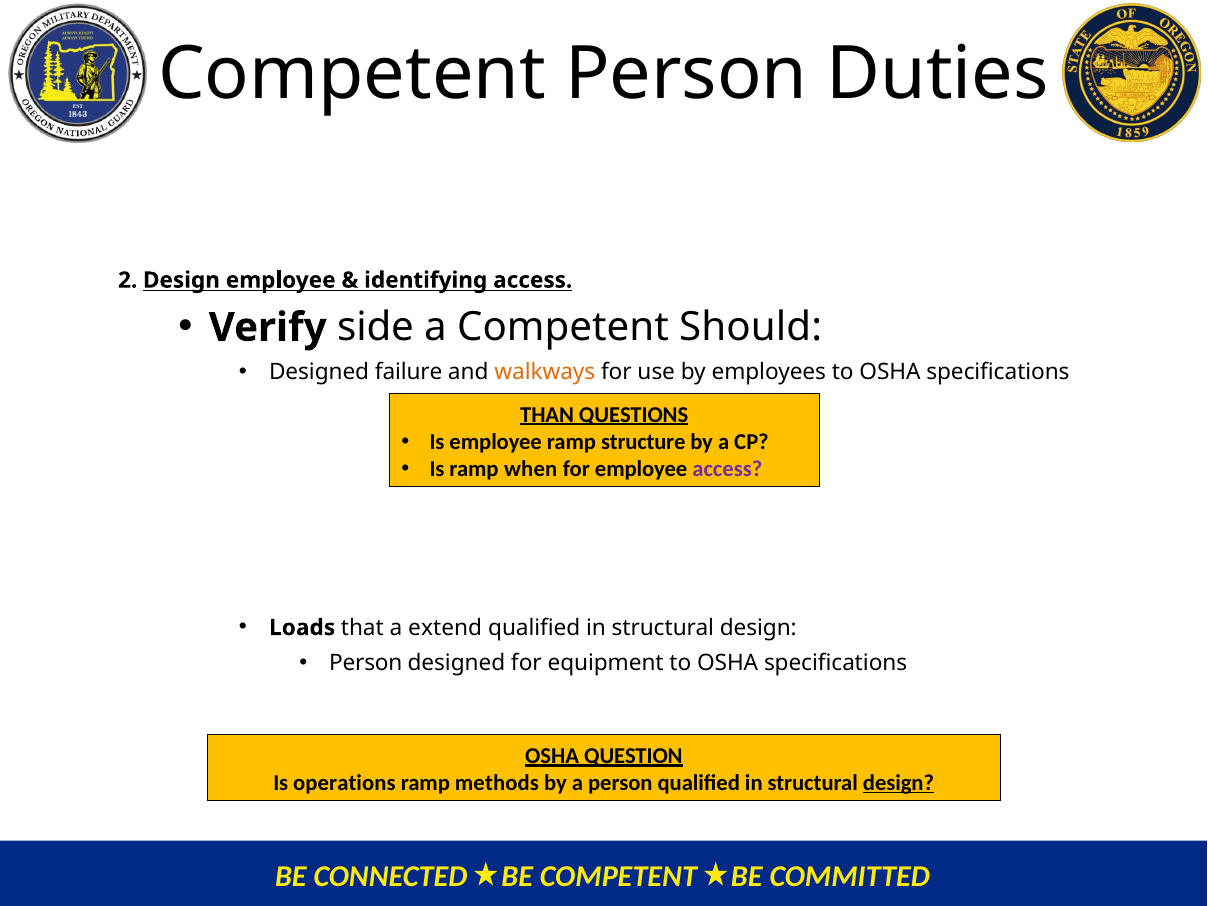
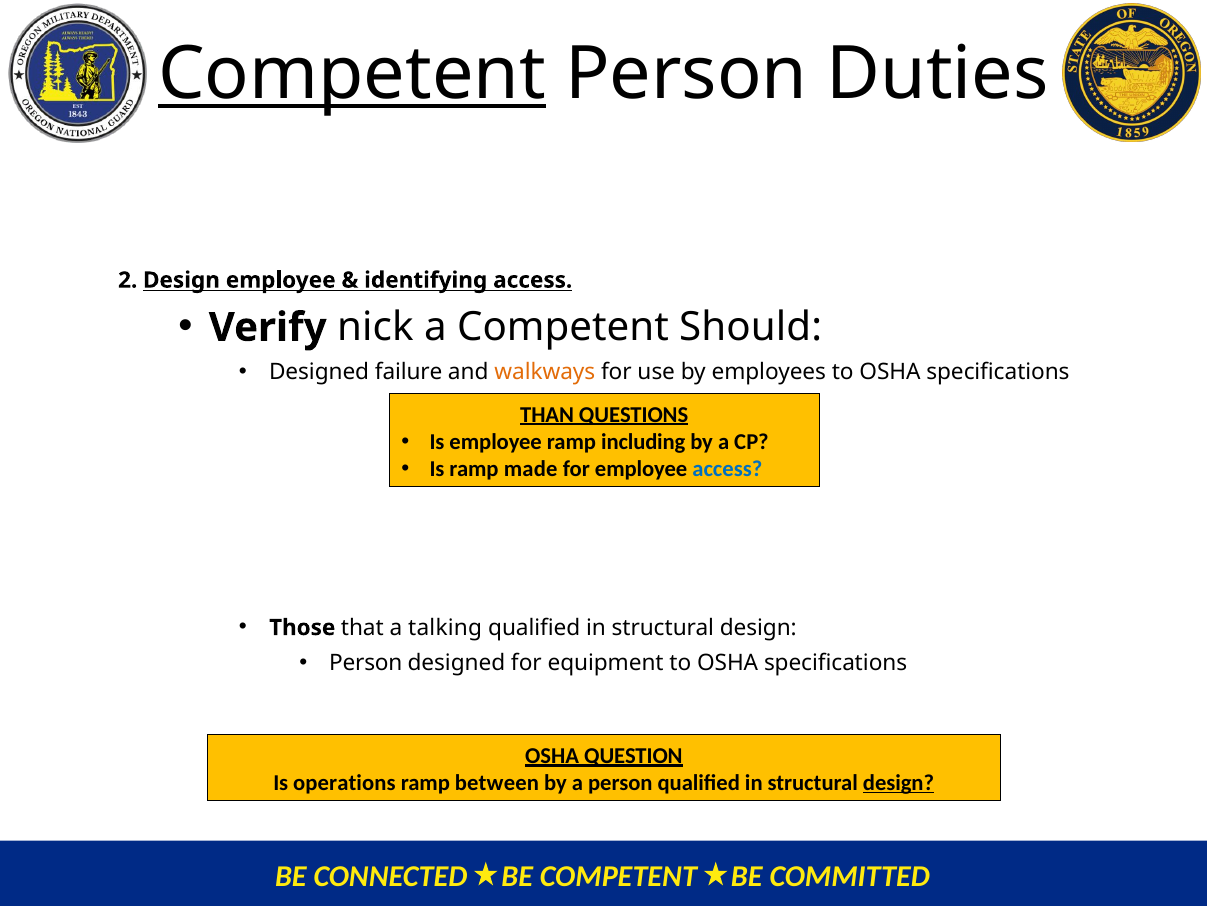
Competent at (352, 74) underline: none -> present
side: side -> nick
structure: structure -> including
when: when -> made
access at (727, 469) colour: purple -> blue
Loads: Loads -> Those
extend: extend -> talking
methods: methods -> between
